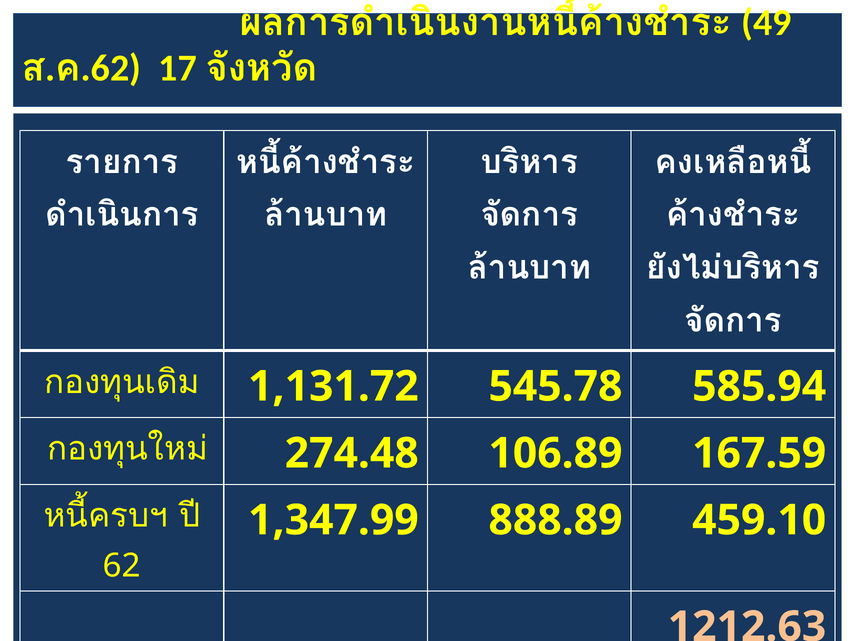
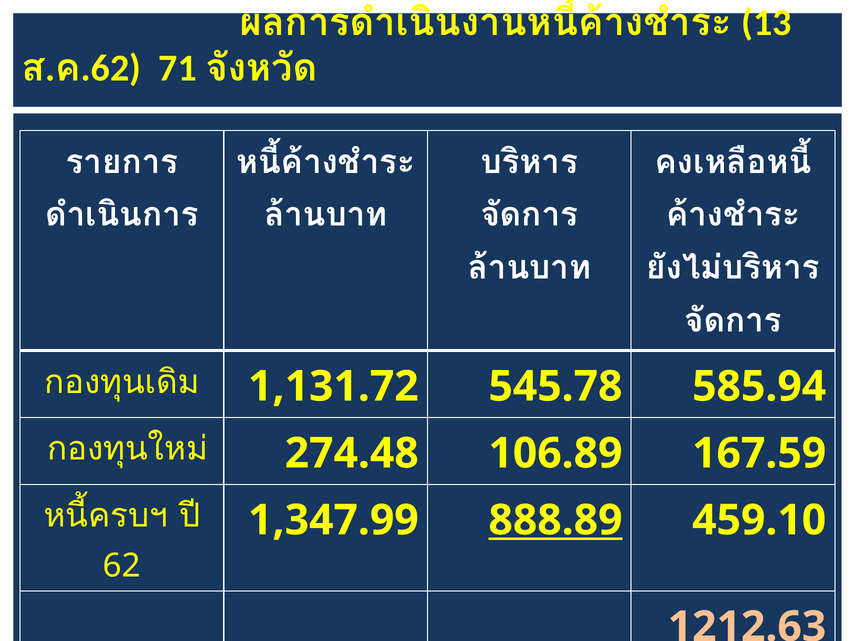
49: 49 -> 13
17: 17 -> 71
888.89 underline: none -> present
